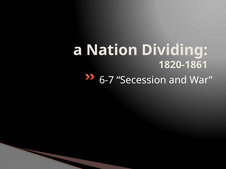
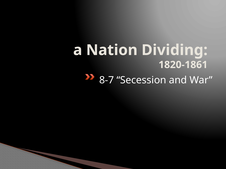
6-7: 6-7 -> 8-7
